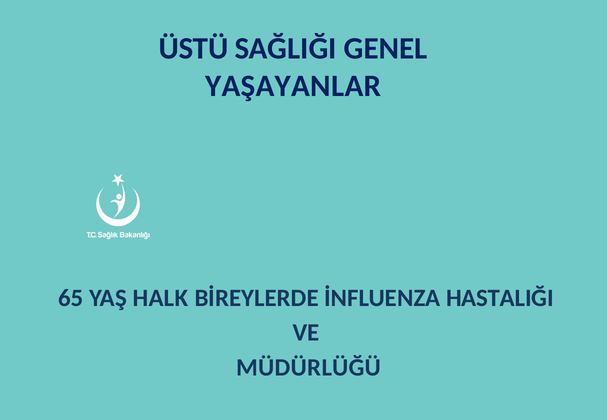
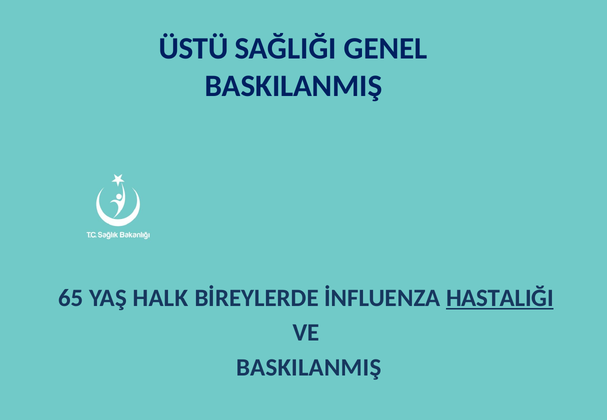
YAŞAYANLAR at (293, 86): YAŞAYANLAR -> BASKILANMIŞ
HASTALIĞI underline: none -> present
MÜDÜRLÜĞÜ at (309, 368): MÜDÜRLÜĞÜ -> BASKILANMIŞ
